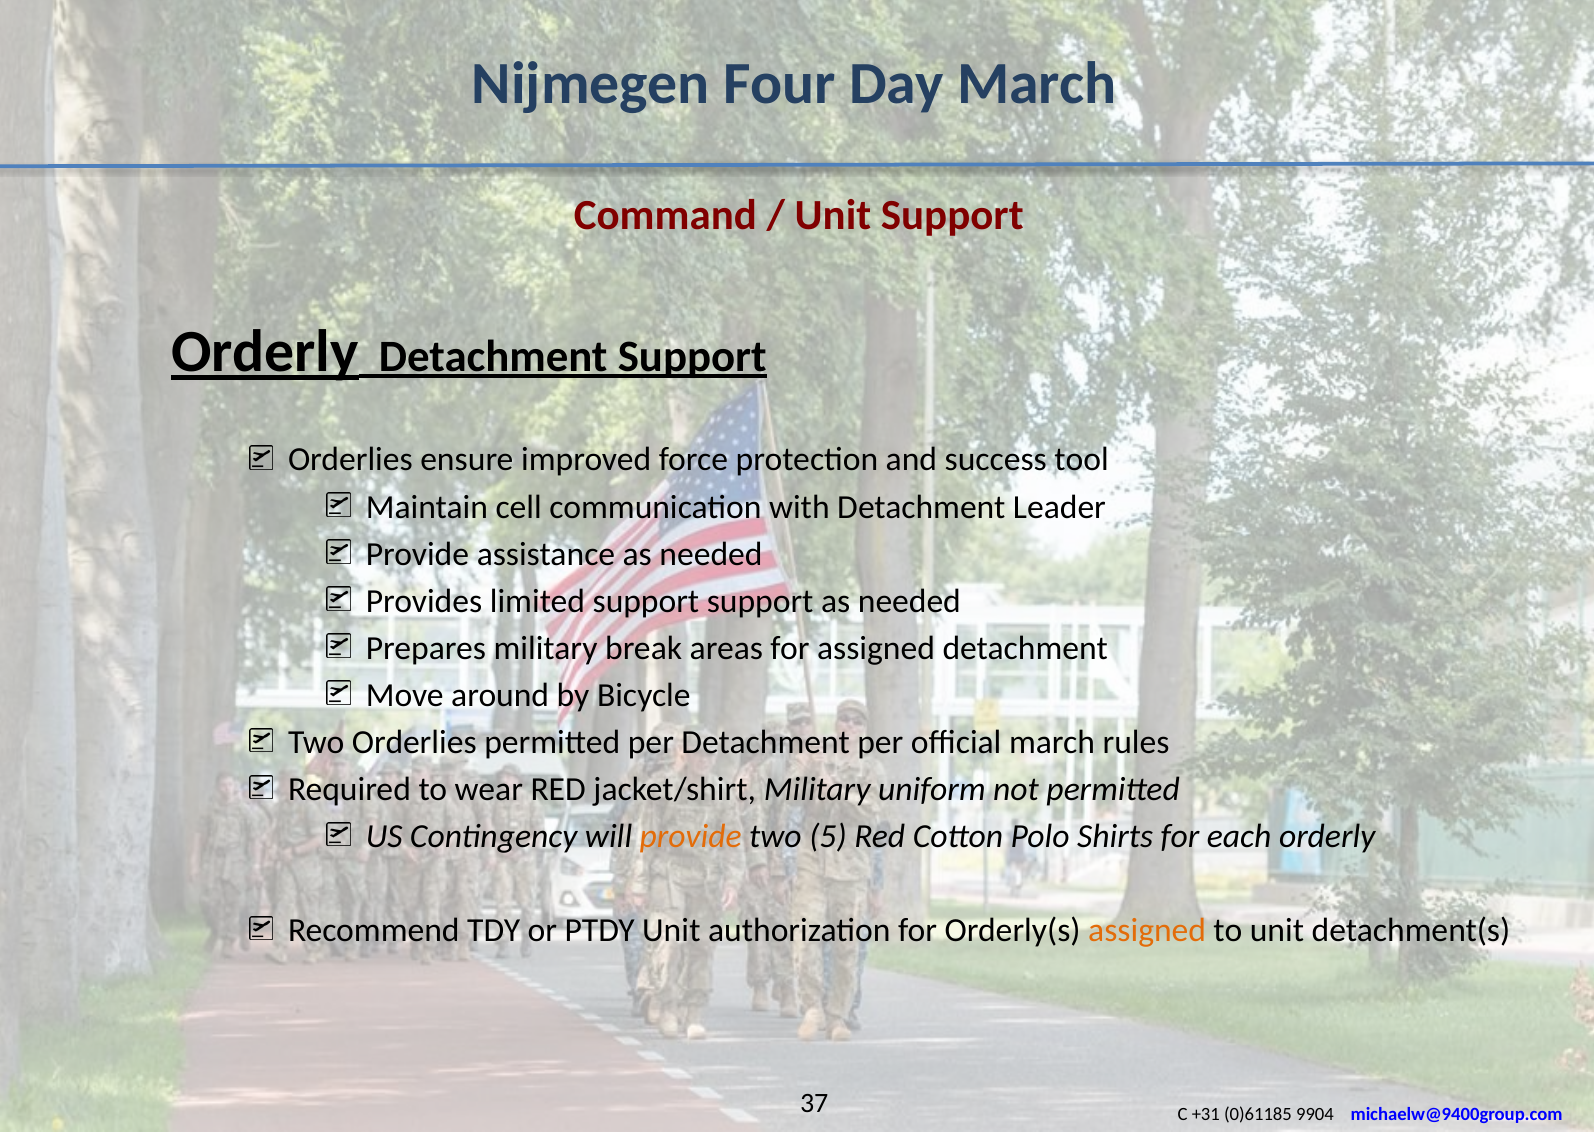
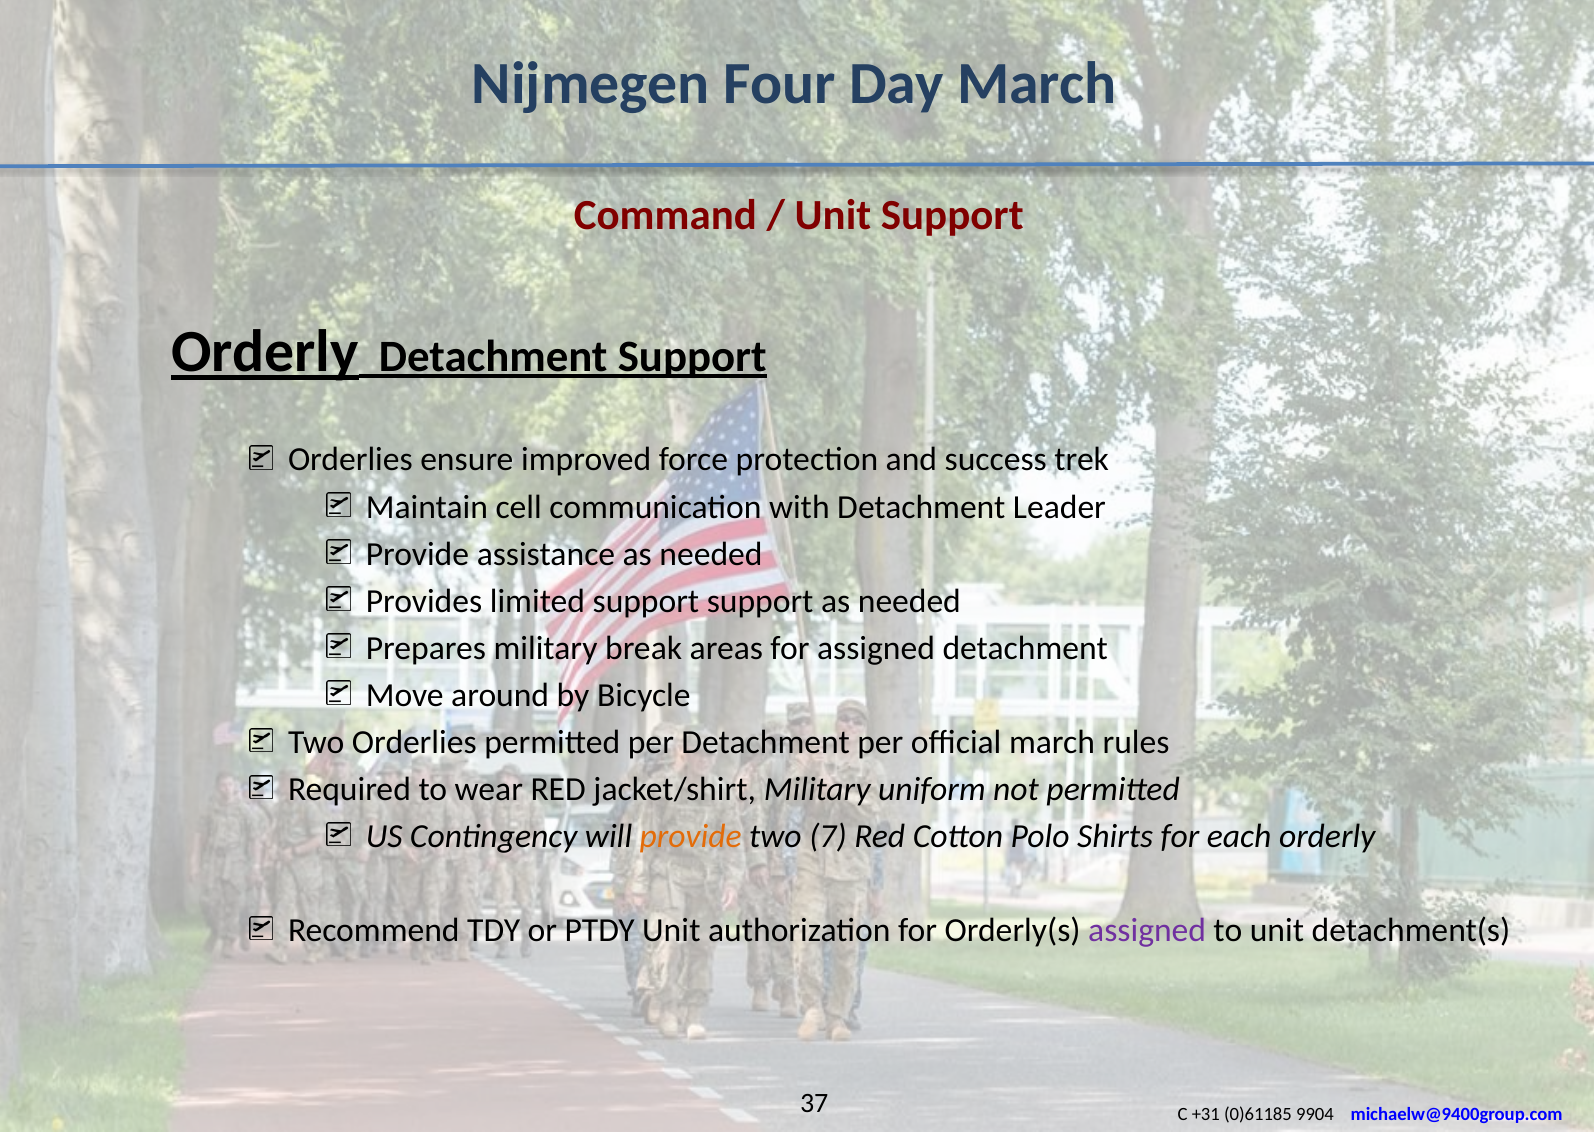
tool: tool -> trek
5: 5 -> 7
assigned at (1147, 931) colour: orange -> purple
